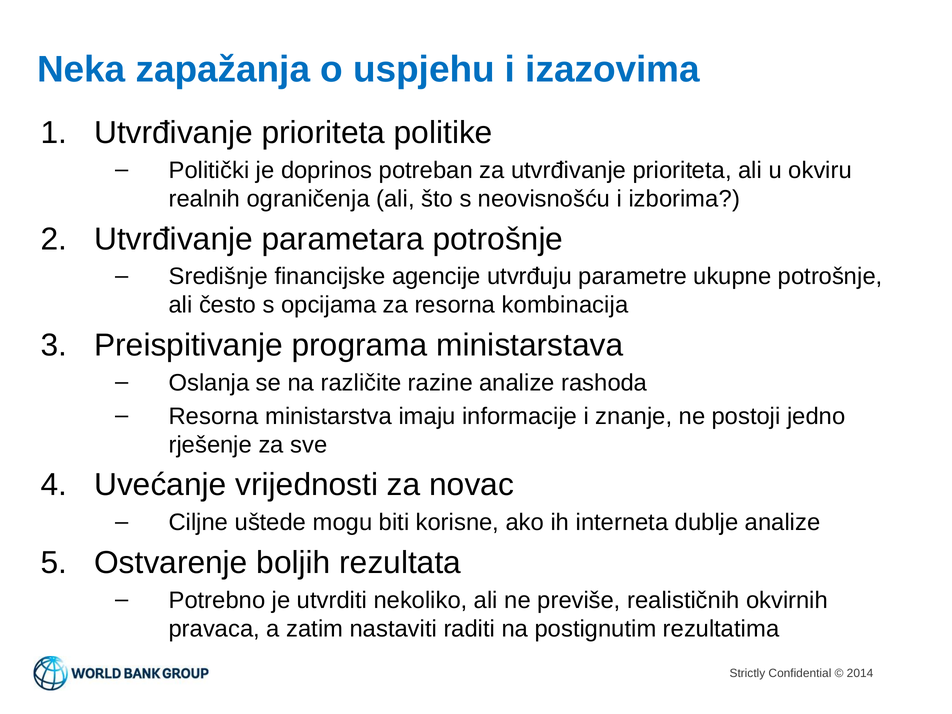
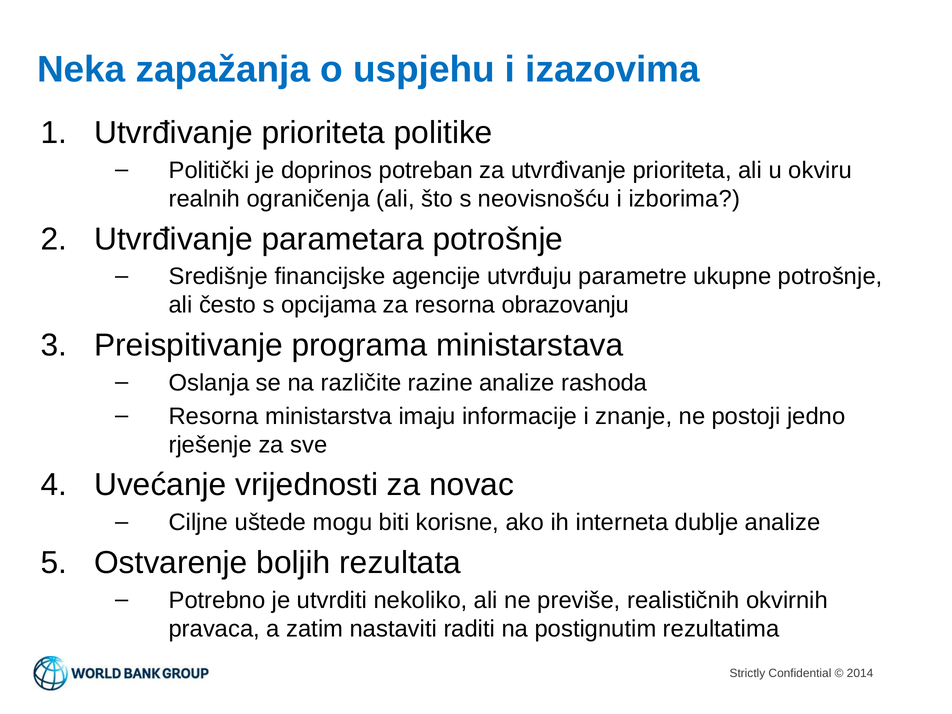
kombinacija: kombinacija -> obrazovanju
